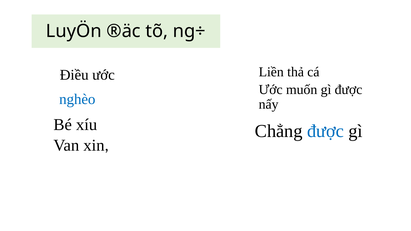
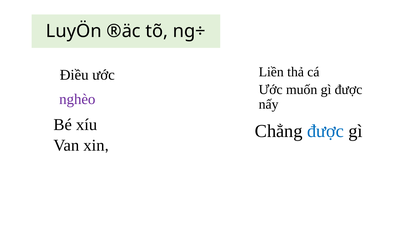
nghèo colour: blue -> purple
